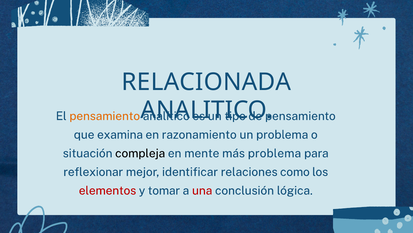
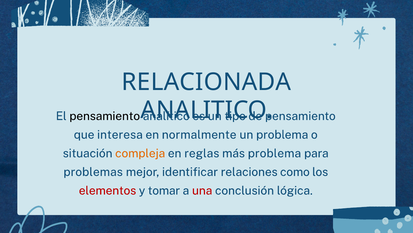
pensamiento at (105, 116) colour: orange -> black
examina: examina -> interesa
razonamiento: razonamiento -> normalmente
compleja colour: black -> orange
mente: mente -> reglas
reflexionar: reflexionar -> problemas
